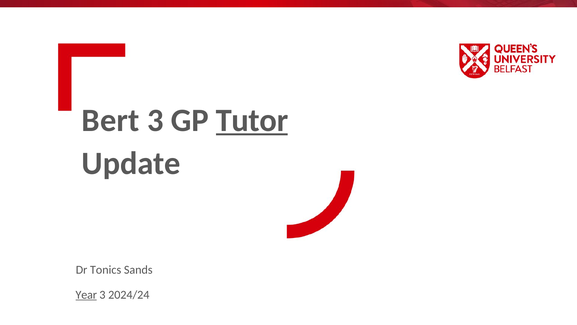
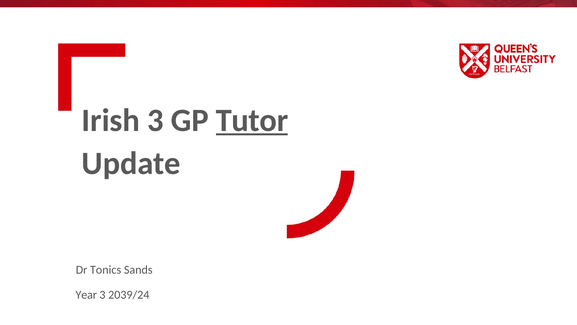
Bert: Bert -> Irish
Year underline: present -> none
2024/24: 2024/24 -> 2039/24
